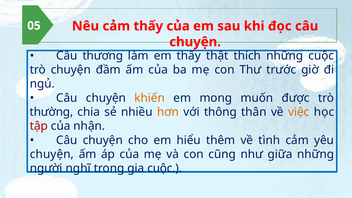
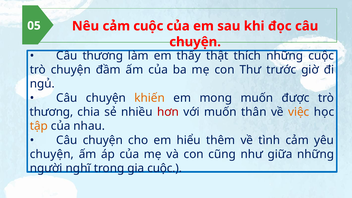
cảm thấy: thấy -> cuộc
thường at (51, 112): thường -> thương
hơn colour: orange -> red
với thông: thông -> muốn
tập colour: red -> orange
nhận: nhận -> nhau
